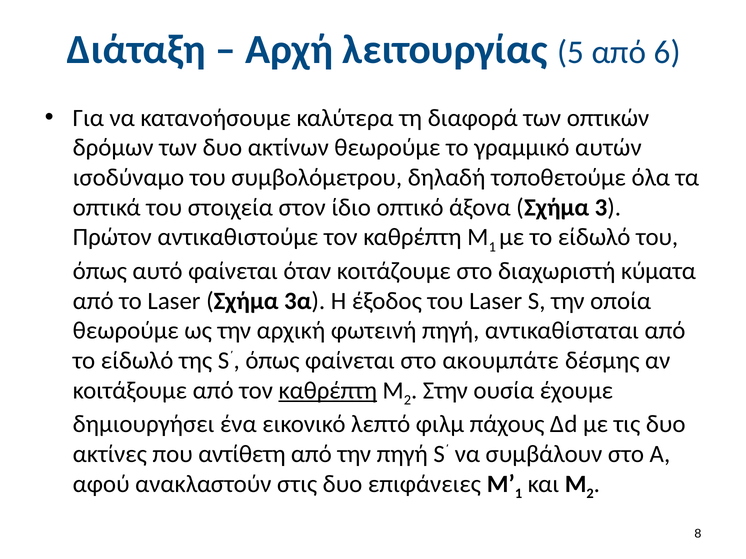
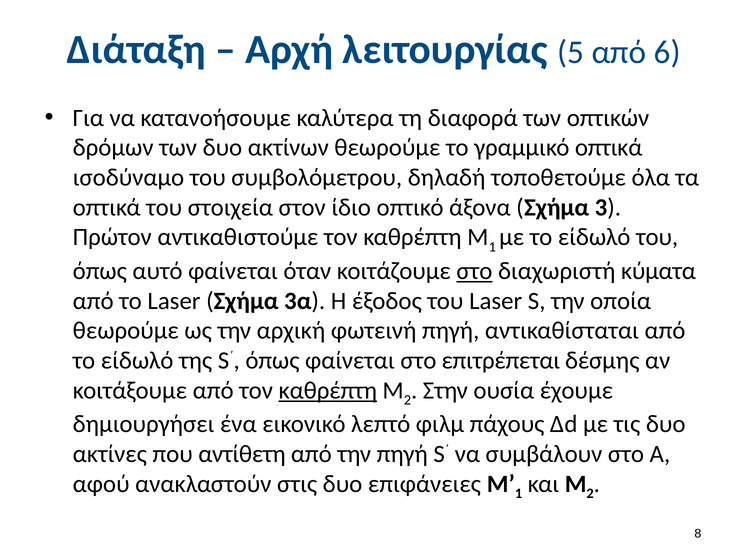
γραμμικό αυτών: αυτών -> οπτικά
στο at (474, 271) underline: none -> present
ακουμπάτε: ακουμπάτε -> επιτρέπεται
